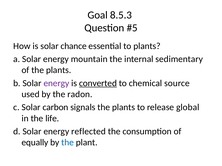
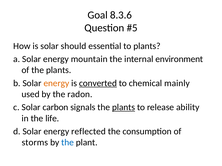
8.5.3: 8.5.3 -> 8.3.6
chance: chance -> should
sedimentary: sedimentary -> environment
energy at (56, 83) colour: purple -> orange
source: source -> mainly
plants at (124, 108) underline: none -> present
global: global -> ability
equally: equally -> storms
